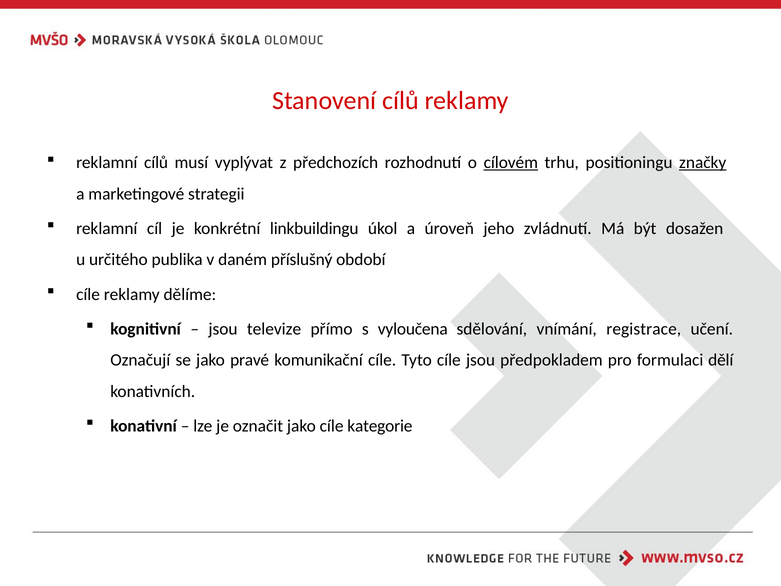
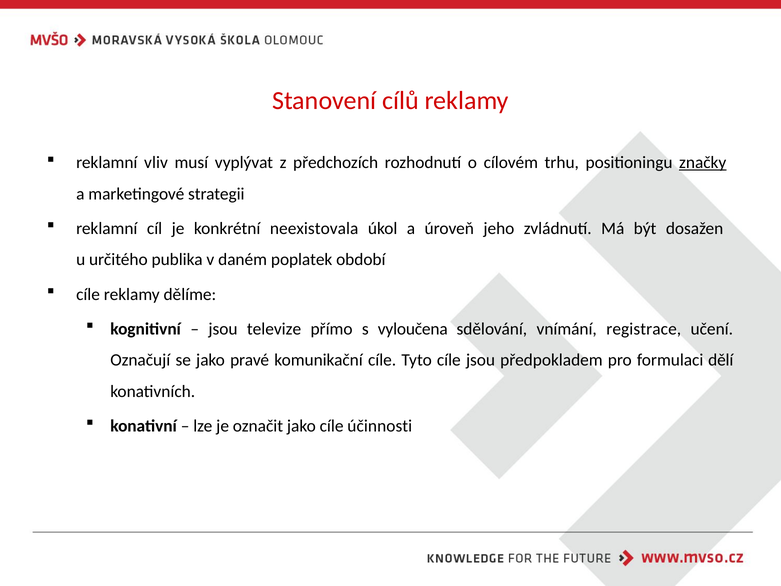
reklamní cílů: cílů -> vliv
cílovém underline: present -> none
linkbuildingu: linkbuildingu -> neexistovala
příslušný: příslušný -> poplatek
kategorie: kategorie -> účinnosti
